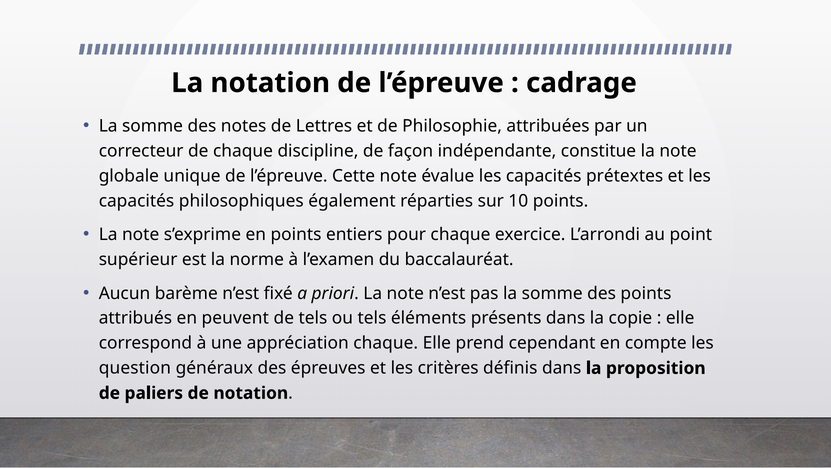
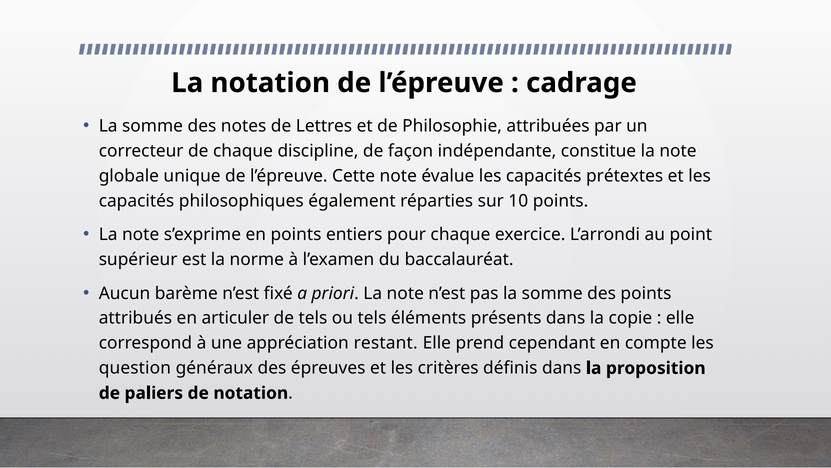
peuvent: peuvent -> articuler
appréciation chaque: chaque -> restant
